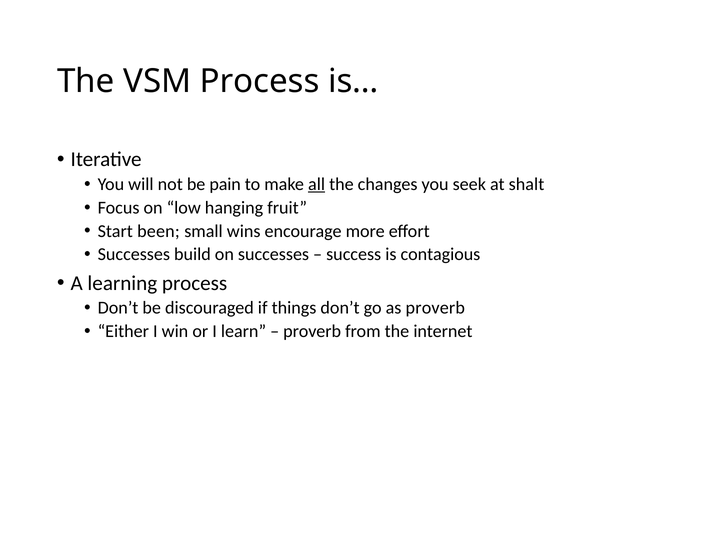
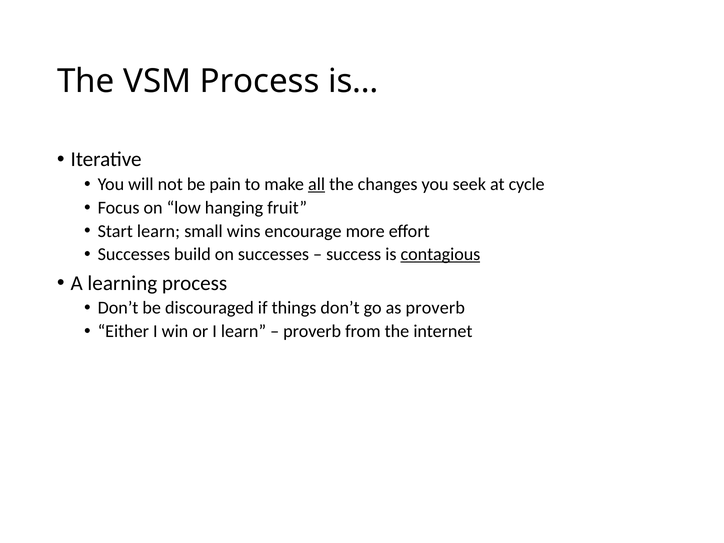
shalt: shalt -> cycle
Start been: been -> learn
contagious underline: none -> present
